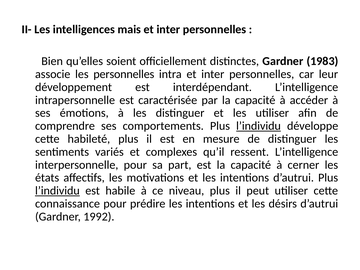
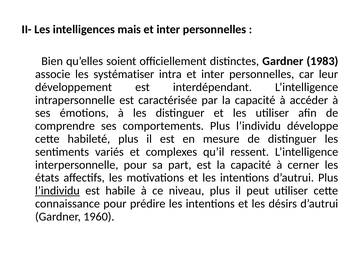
les personnelles: personnelles -> systématiser
l’individu at (258, 126) underline: present -> none
1992: 1992 -> 1960
